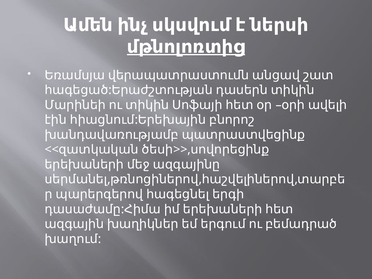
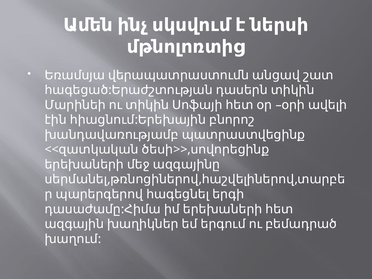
մթնոլոռտից underline: present -> none
